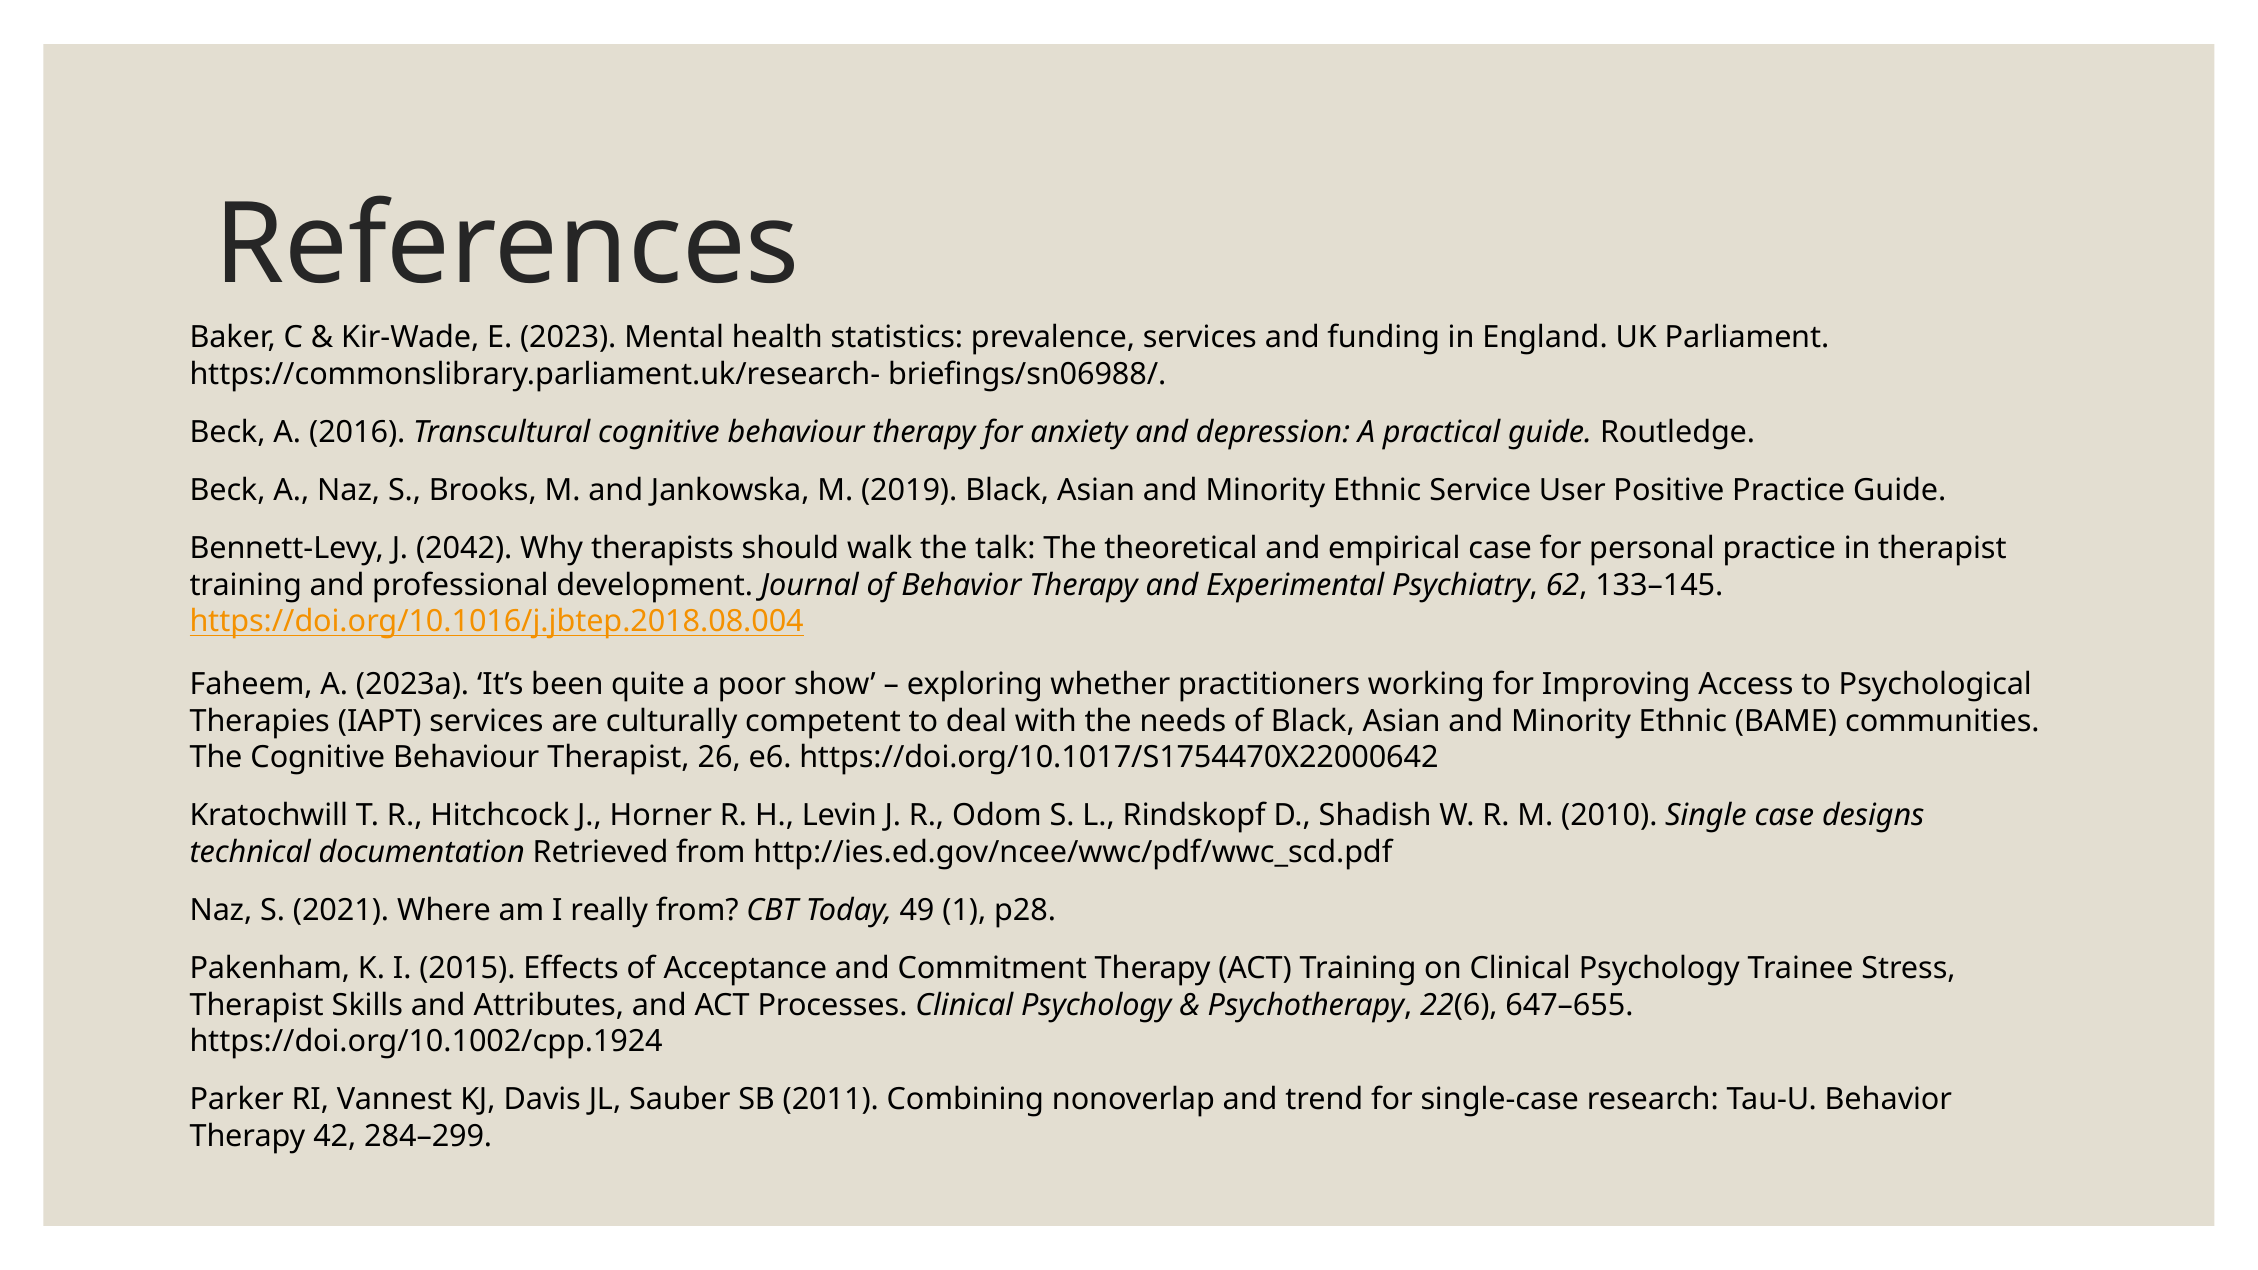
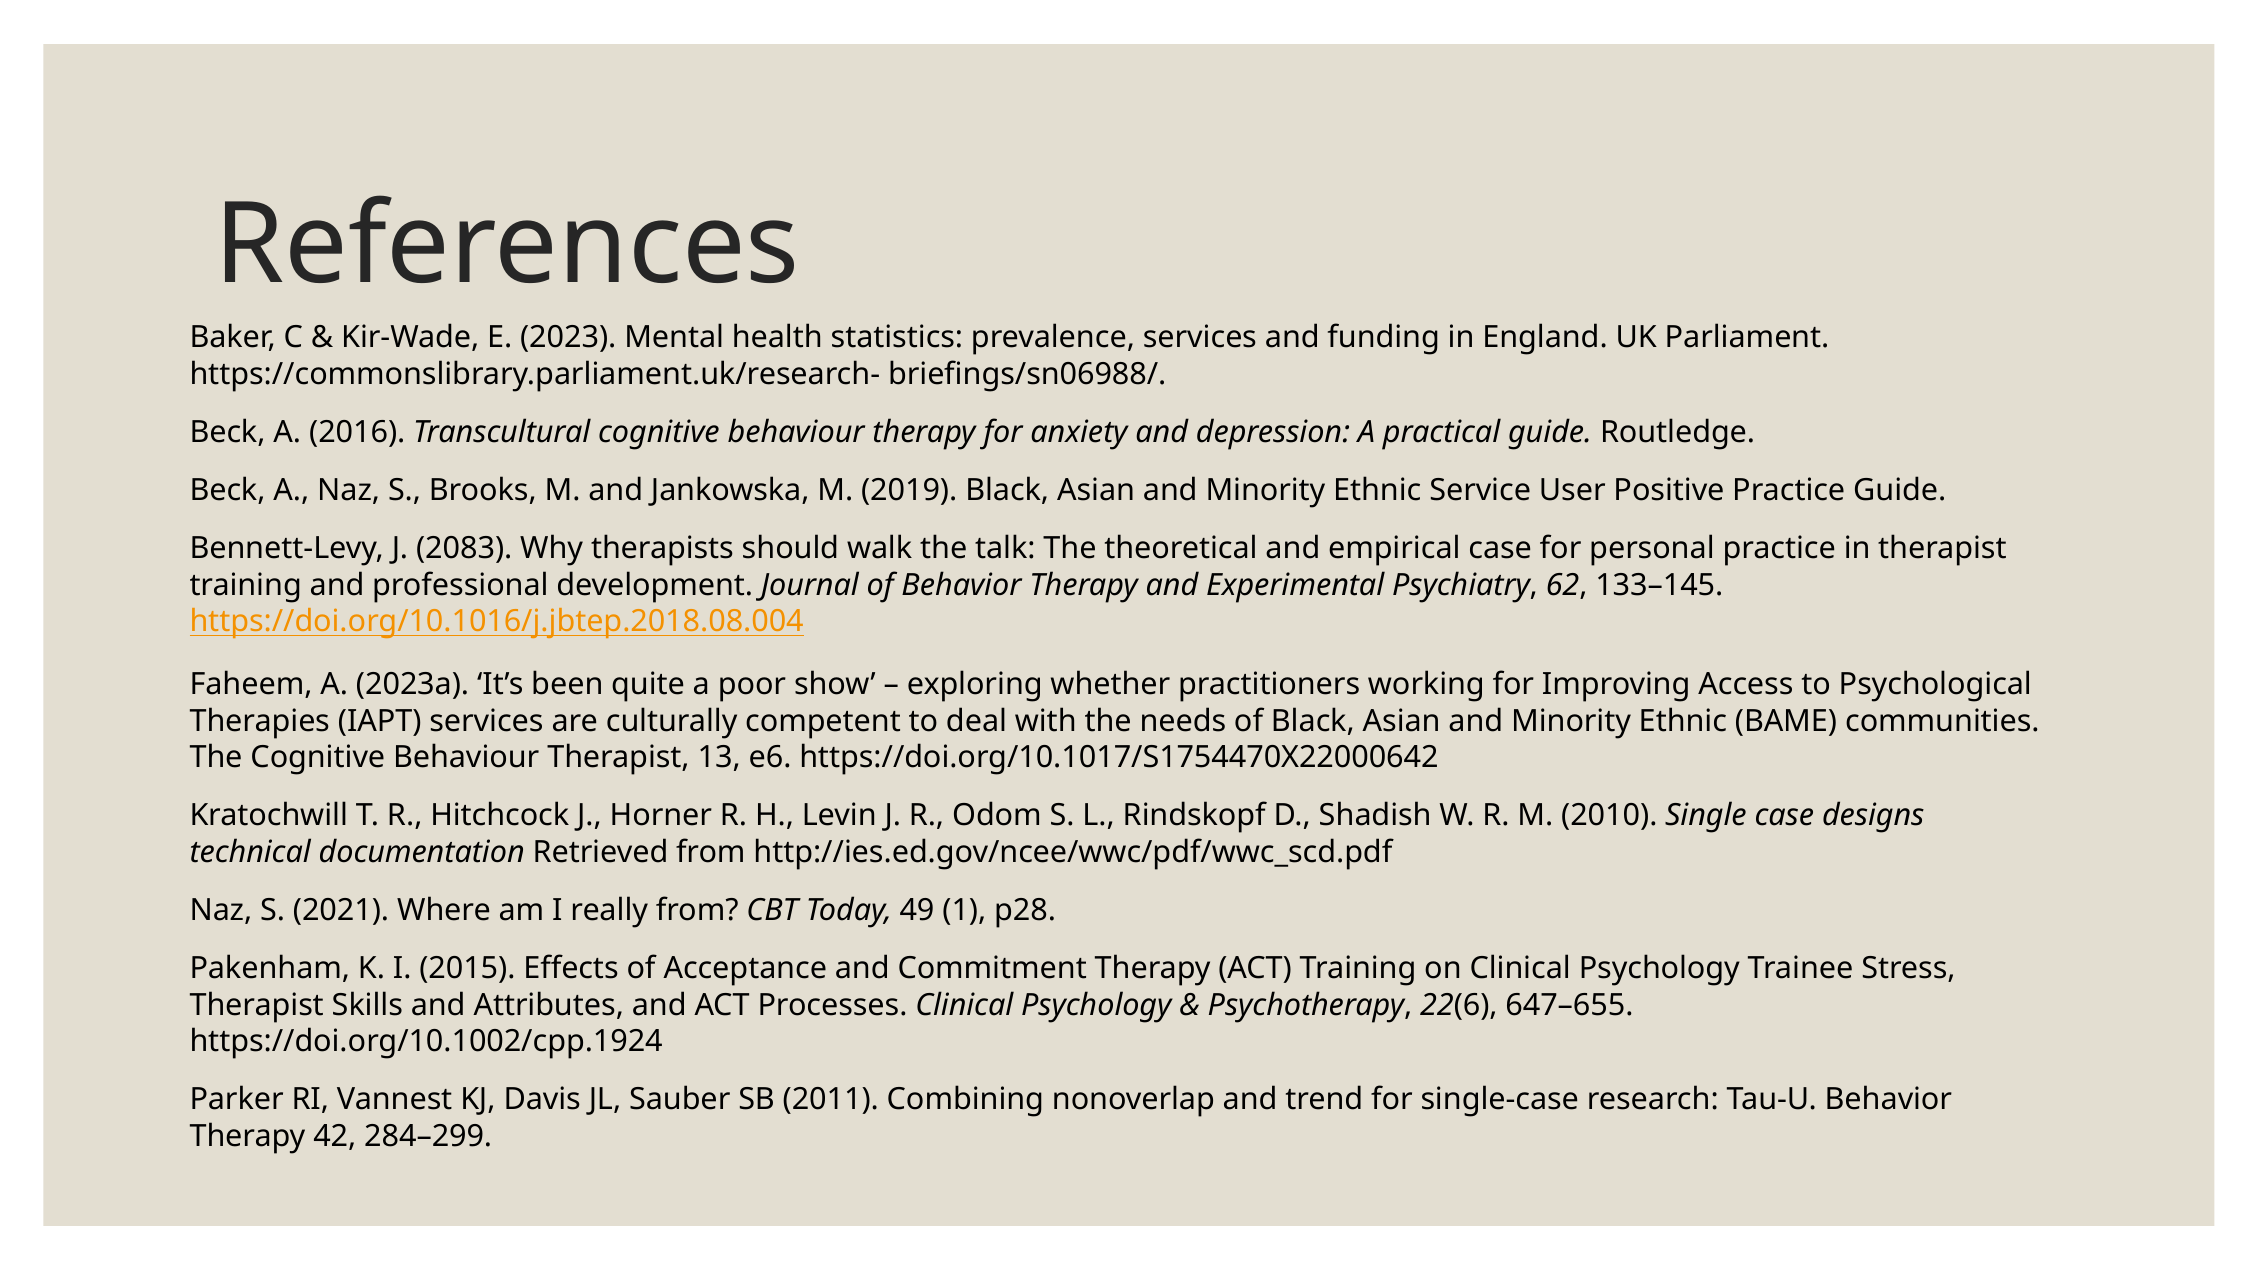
2042: 2042 -> 2083
26: 26 -> 13
